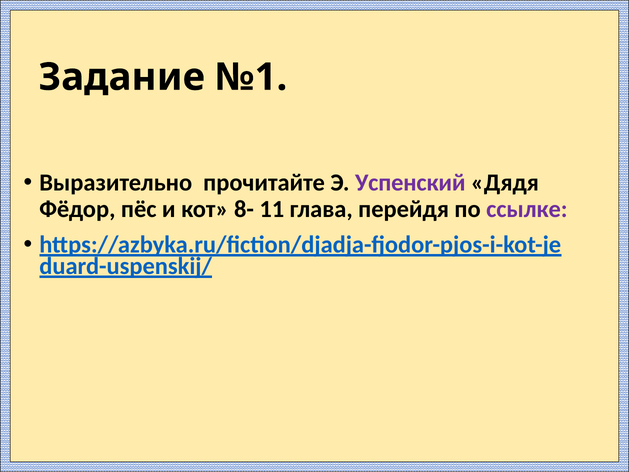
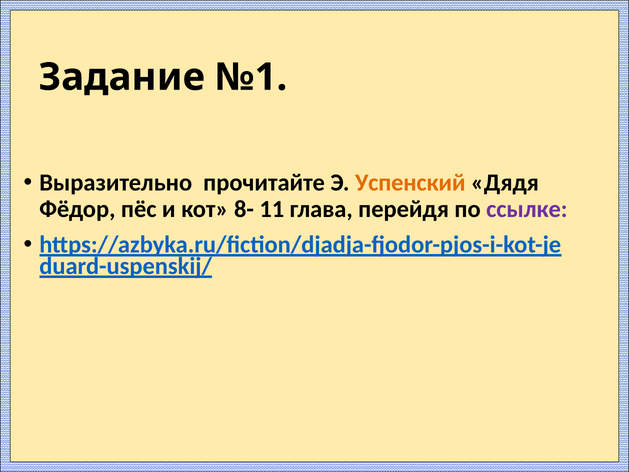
Успенский colour: purple -> orange
